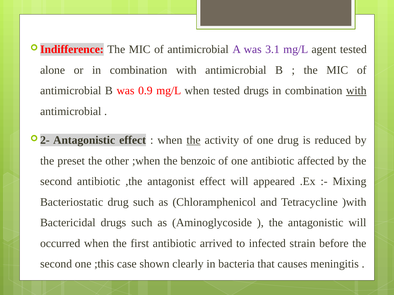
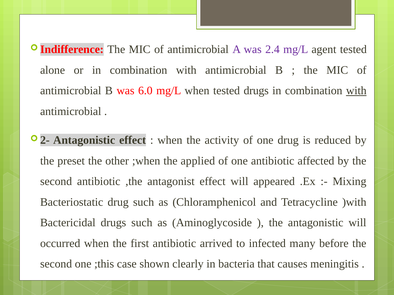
3.1: 3.1 -> 2.4
0.9: 0.9 -> 6.0
the at (194, 140) underline: present -> none
benzoic: benzoic -> applied
strain: strain -> many
